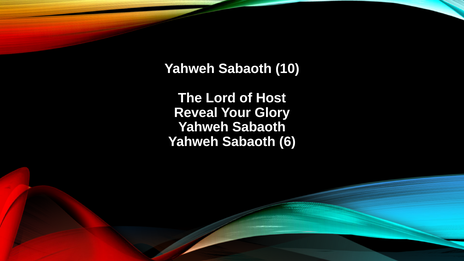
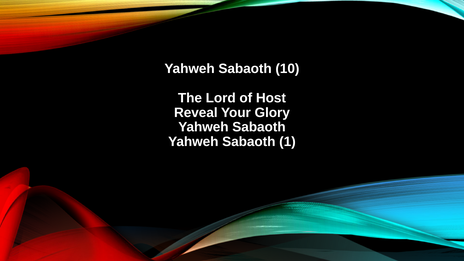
6: 6 -> 1
